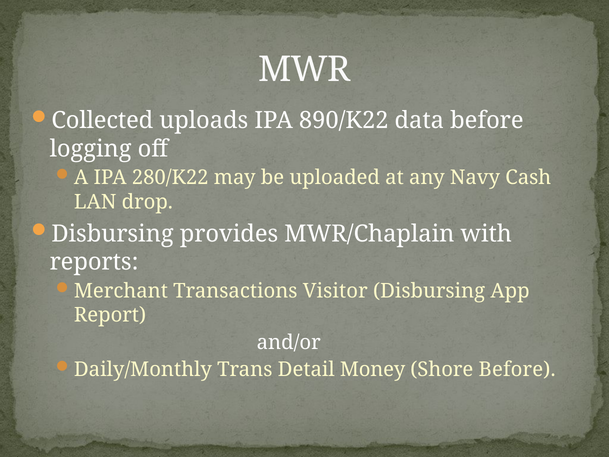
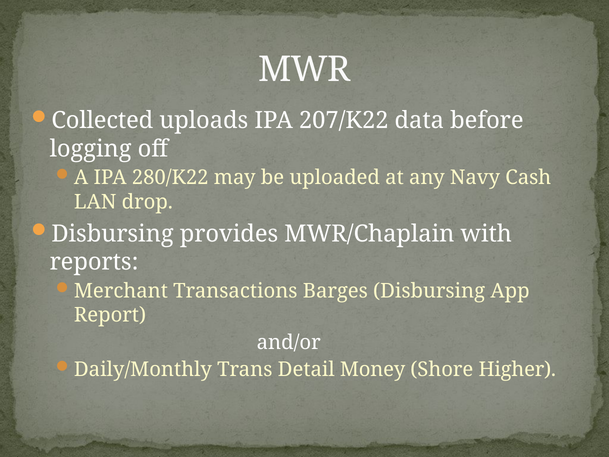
890/K22: 890/K22 -> 207/K22
Visitor: Visitor -> Barges
Shore Before: Before -> Higher
